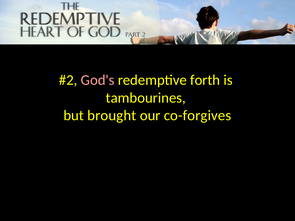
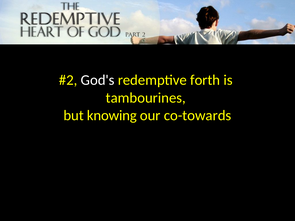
God's colour: pink -> white
brought: brought -> knowing
co-forgives: co-forgives -> co-towards
